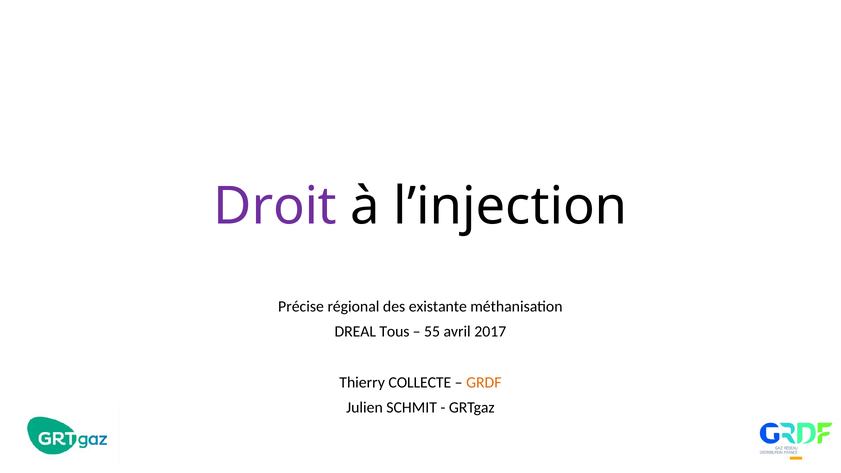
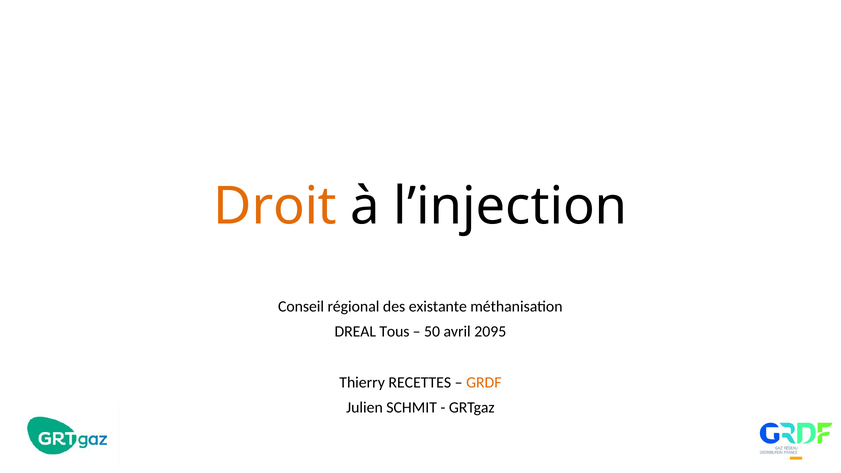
Droit colour: purple -> orange
Précise: Précise -> Conseil
55: 55 -> 50
2017: 2017 -> 2095
COLLECTE: COLLECTE -> RECETTES
